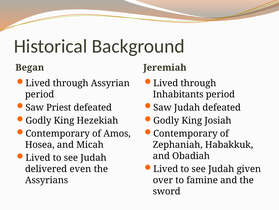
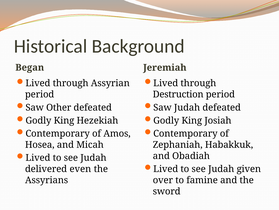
Inhabitants: Inhabitants -> Destruction
Priest: Priest -> Other
